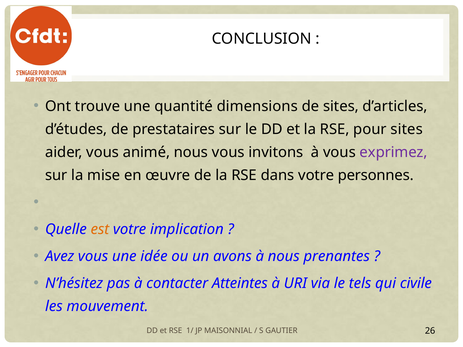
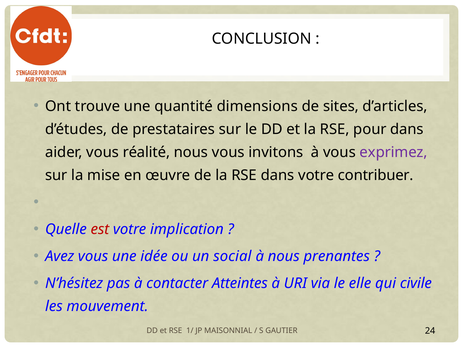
pour sites: sites -> dans
animé: animé -> réalité
personnes: personnes -> contribuer
est colour: orange -> red
avons: avons -> social
tels: tels -> elle
26: 26 -> 24
